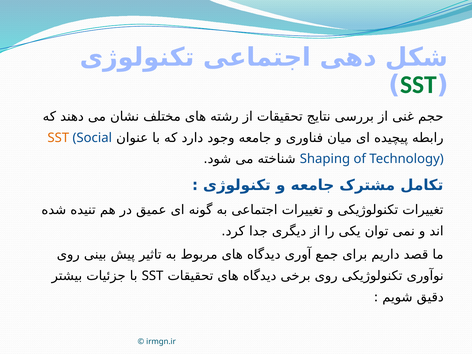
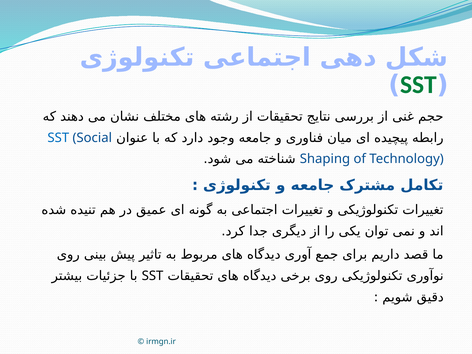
SST at (58, 138) colour: orange -> blue
